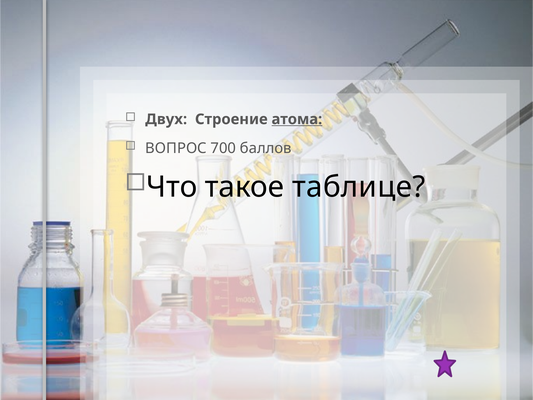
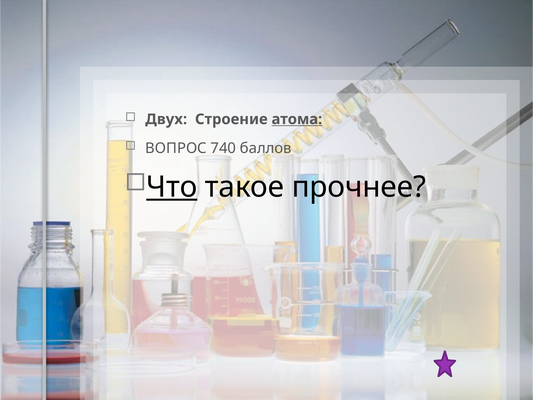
700: 700 -> 740
Что underline: none -> present
таблице: таблице -> прочнее
